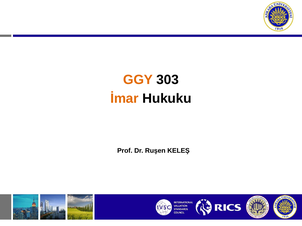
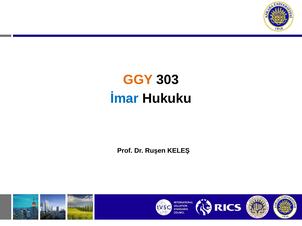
İmar colour: orange -> blue
